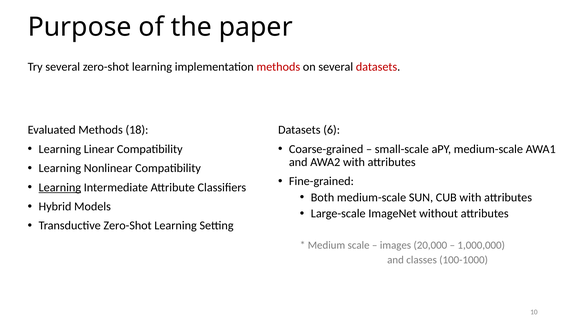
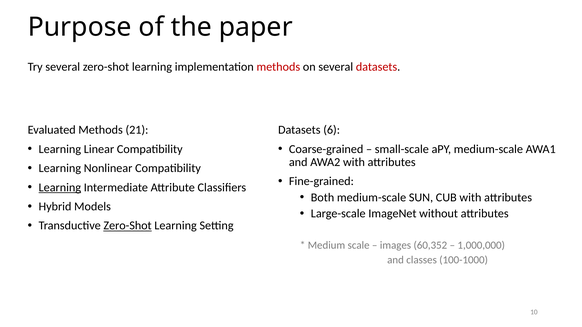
18: 18 -> 21
Zero-Shot at (128, 226) underline: none -> present
20,000: 20,000 -> 60,352
